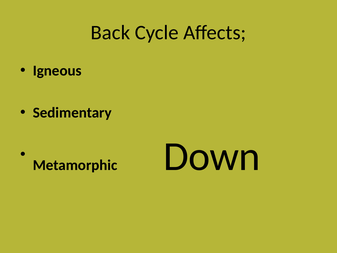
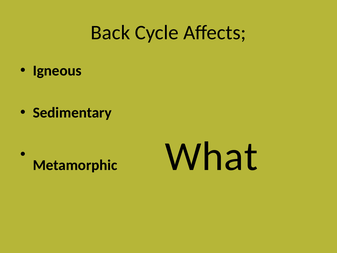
Down: Down -> What
